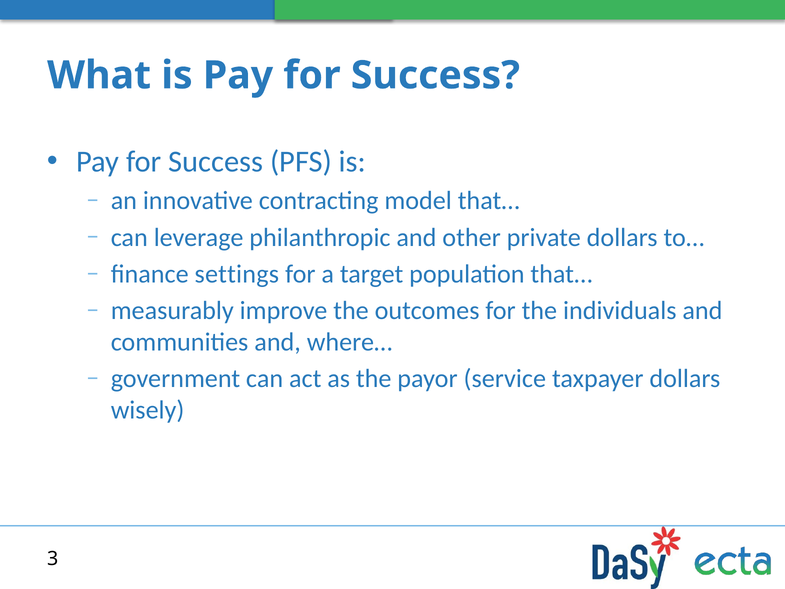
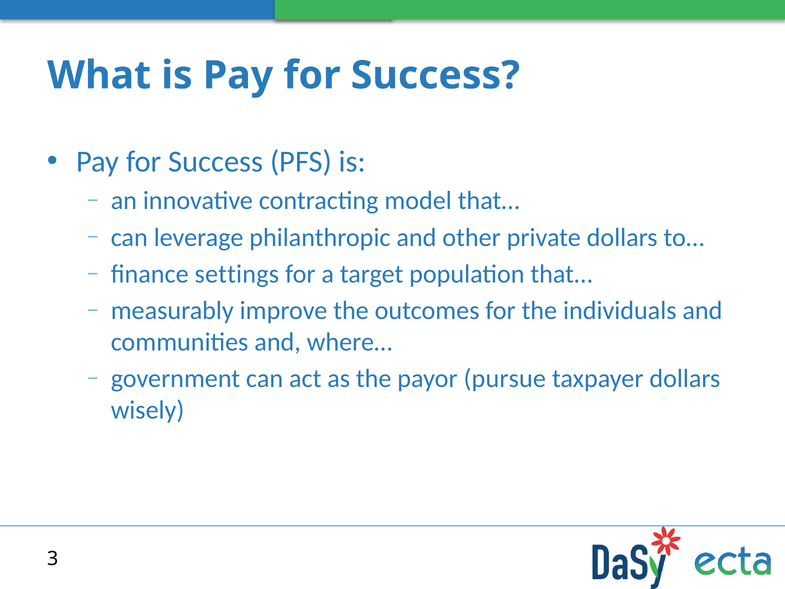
service: service -> pursue
